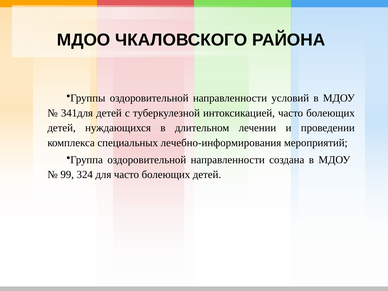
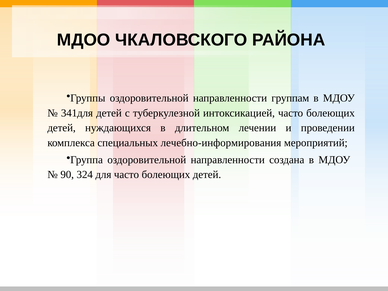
условий: условий -> группам
99: 99 -> 90
